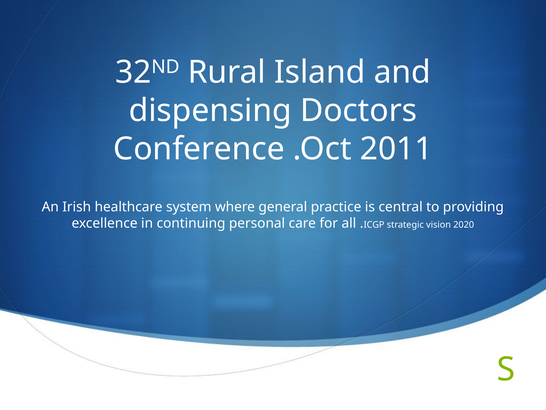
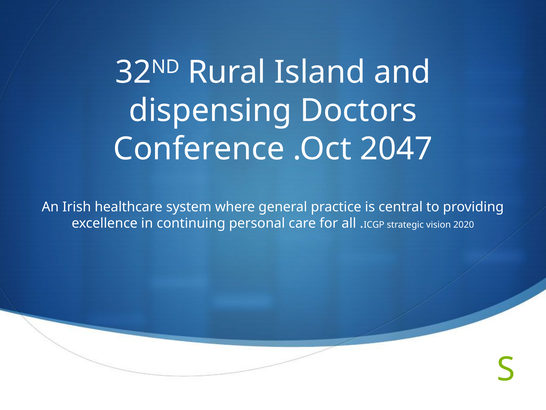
2011: 2011 -> 2047
